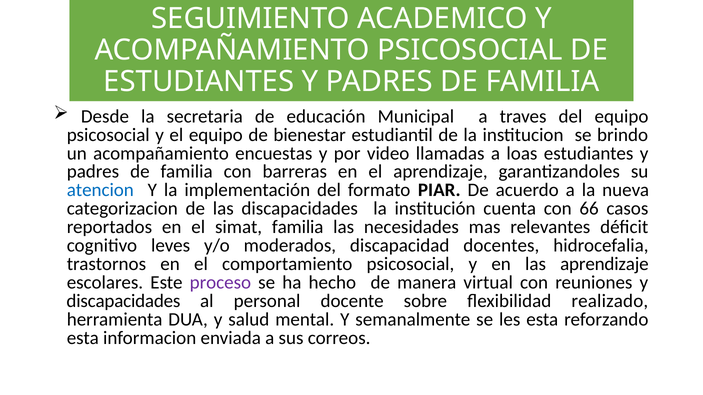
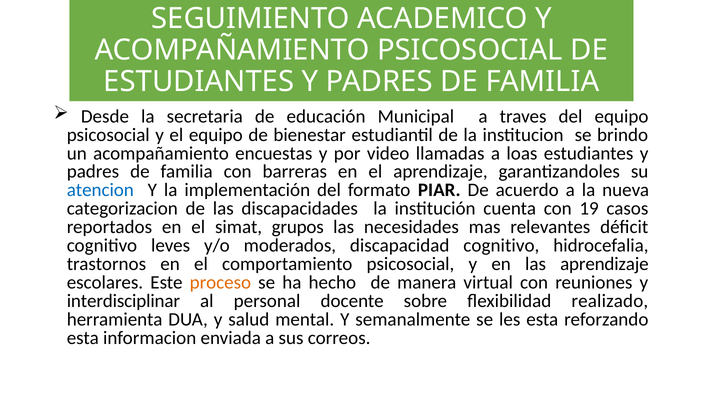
66: 66 -> 19
simat familia: familia -> grupos
discapacidad docentes: docentes -> cognitivo
proceso colour: purple -> orange
discapacidades at (123, 301): discapacidades -> interdisciplinar
